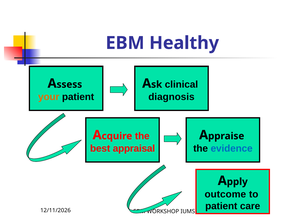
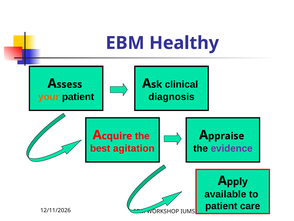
appraisal: appraisal -> agitation
evidence colour: blue -> purple
outcome: outcome -> available
